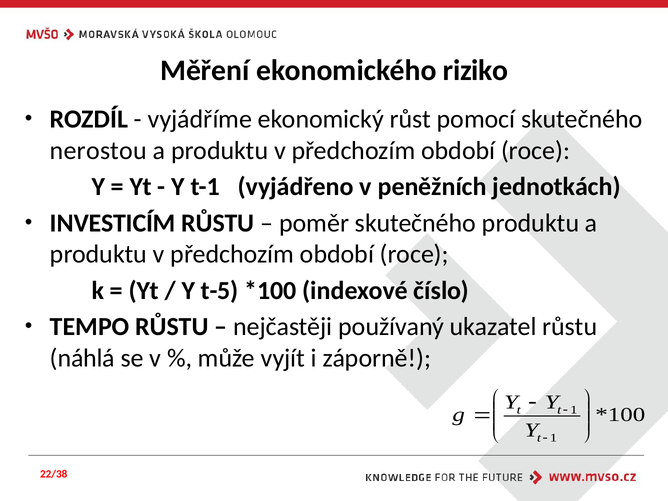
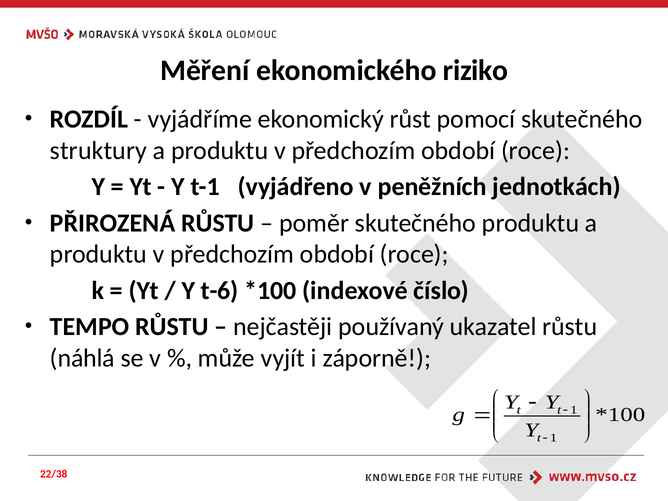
nerostou: nerostou -> struktury
INVESTICÍM: INVESTICÍM -> PŘIROZENÁ
t-5: t-5 -> t-6
